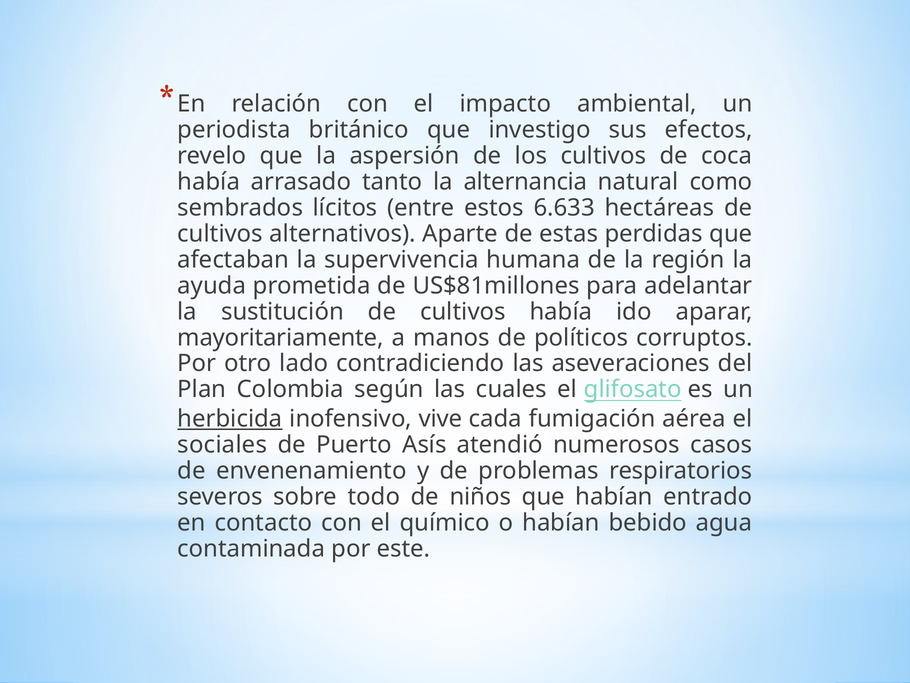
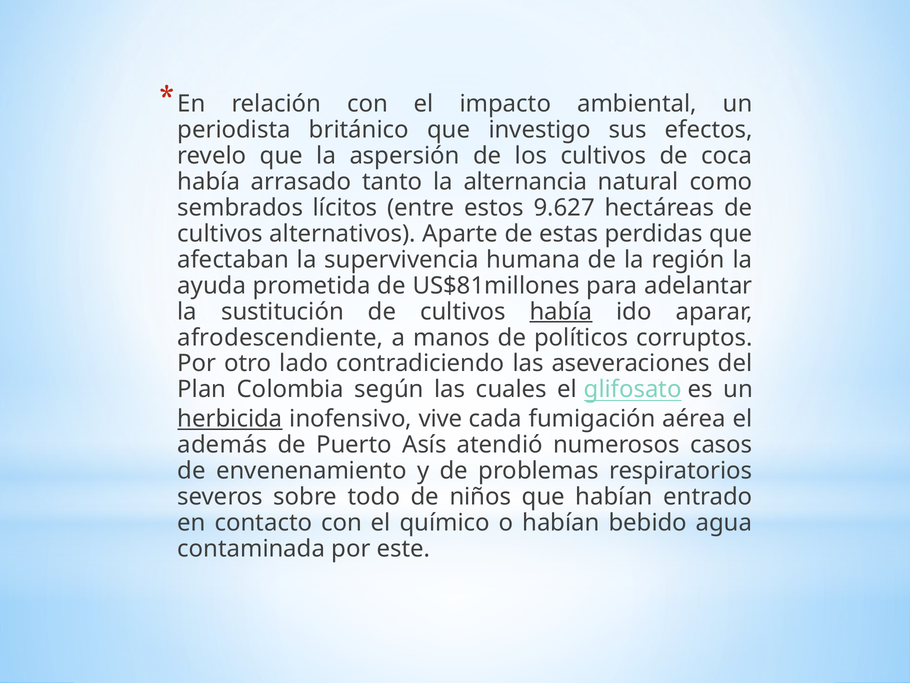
6.633: 6.633 -> 9.627
había at (561, 311) underline: none -> present
mayoritariamente: mayoritariamente -> afrodescendiente
sociales: sociales -> además
